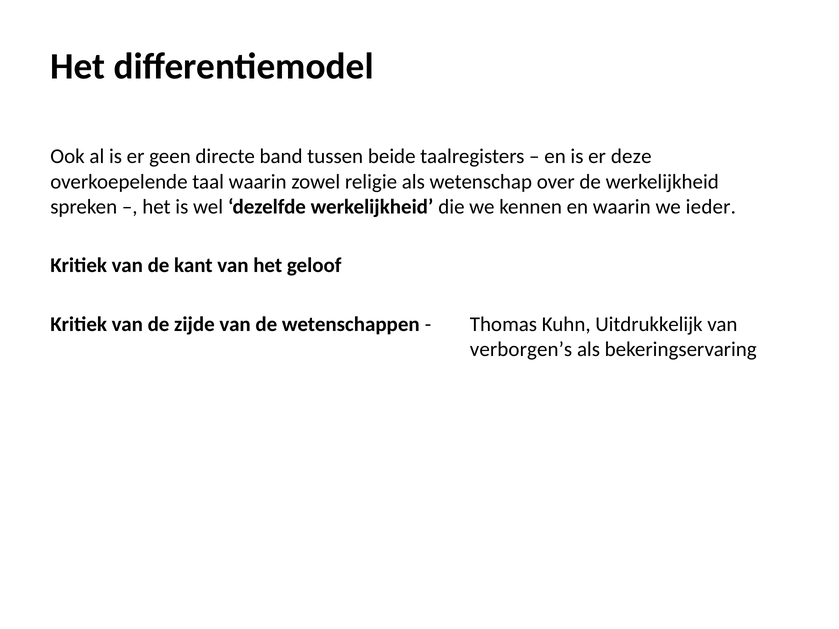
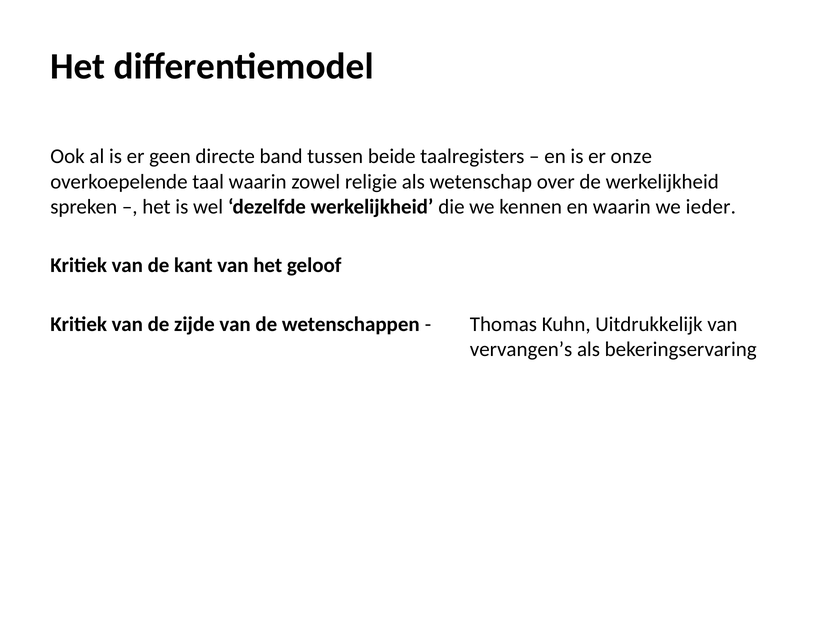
deze: deze -> onze
verborgen’s: verborgen’s -> vervangen’s
